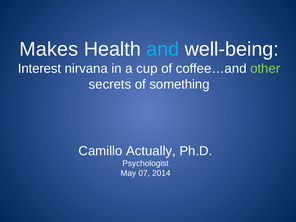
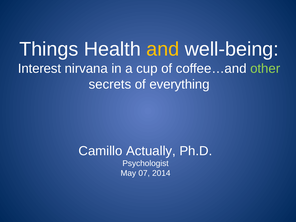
Makes: Makes -> Things
and colour: light blue -> yellow
something: something -> everything
